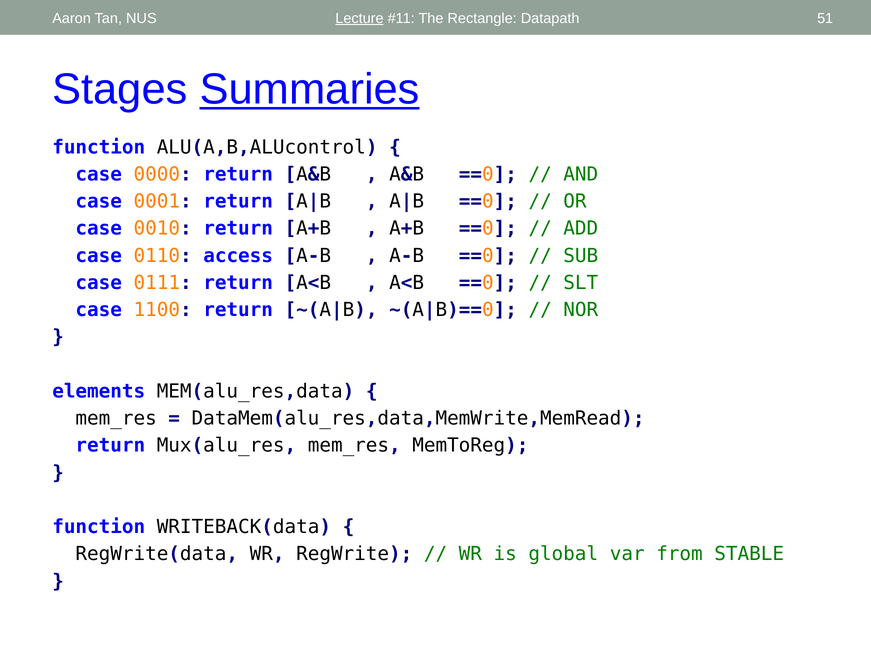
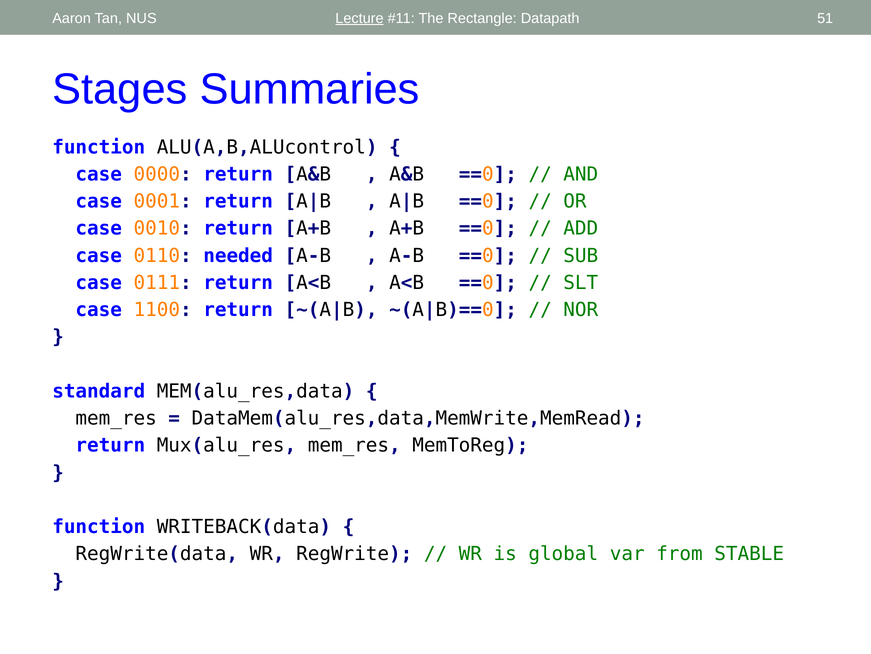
Summaries underline: present -> none
access: access -> needed
elements: elements -> standard
